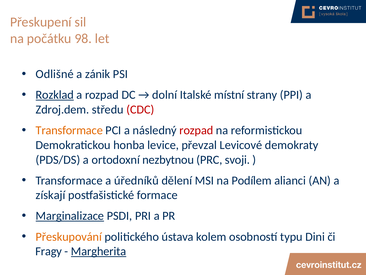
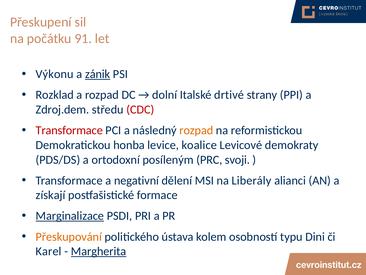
98: 98 -> 91
Odlišné: Odlišné -> Výkonu
zánik underline: none -> present
Rozklad underline: present -> none
místní: místní -> drtivé
Transformace at (69, 130) colour: orange -> red
rozpad at (196, 130) colour: red -> orange
převzal: převzal -> koalice
nezbytnou: nezbytnou -> posíleným
úředníků: úředníků -> negativní
Podílem: Podílem -> Liberály
Fragy: Fragy -> Karel
